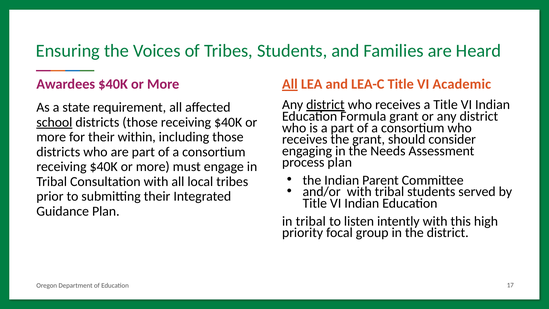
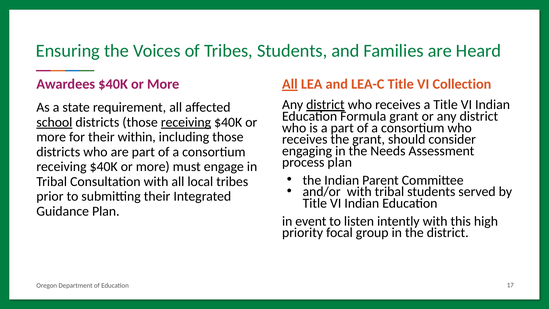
Academic: Academic -> Collection
receiving at (186, 122) underline: none -> present
tribal at (311, 221): tribal -> event
